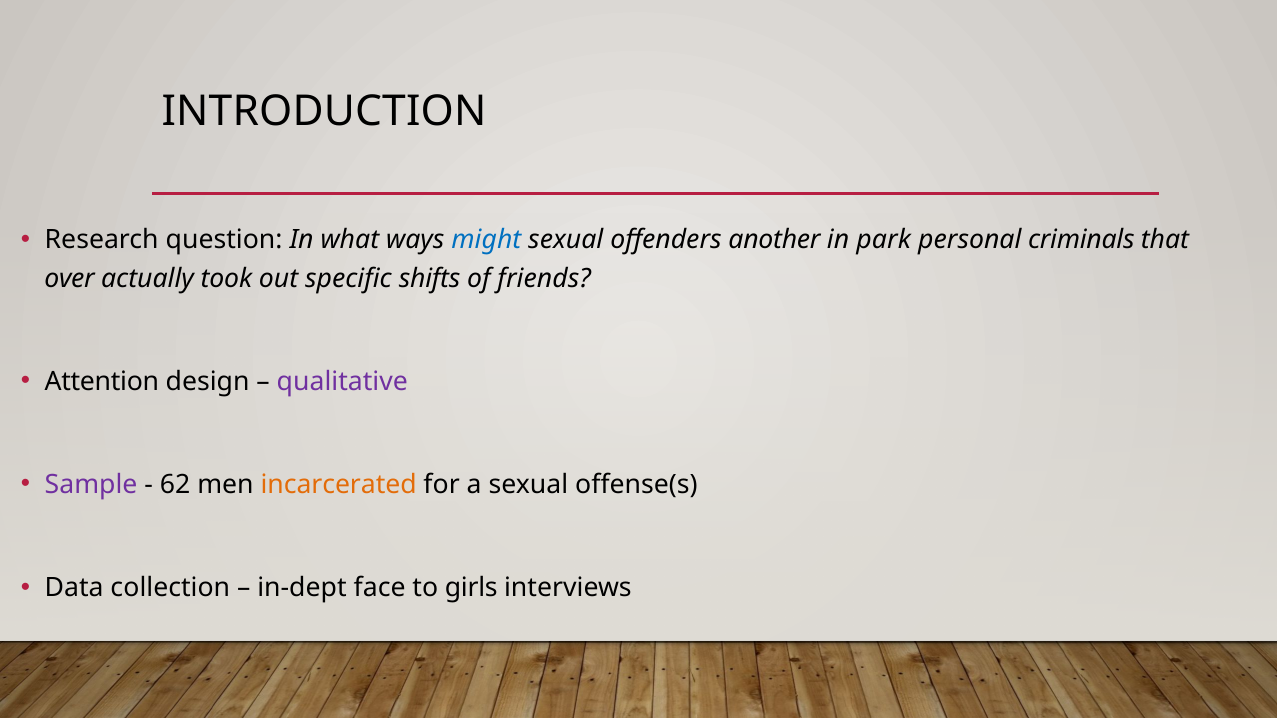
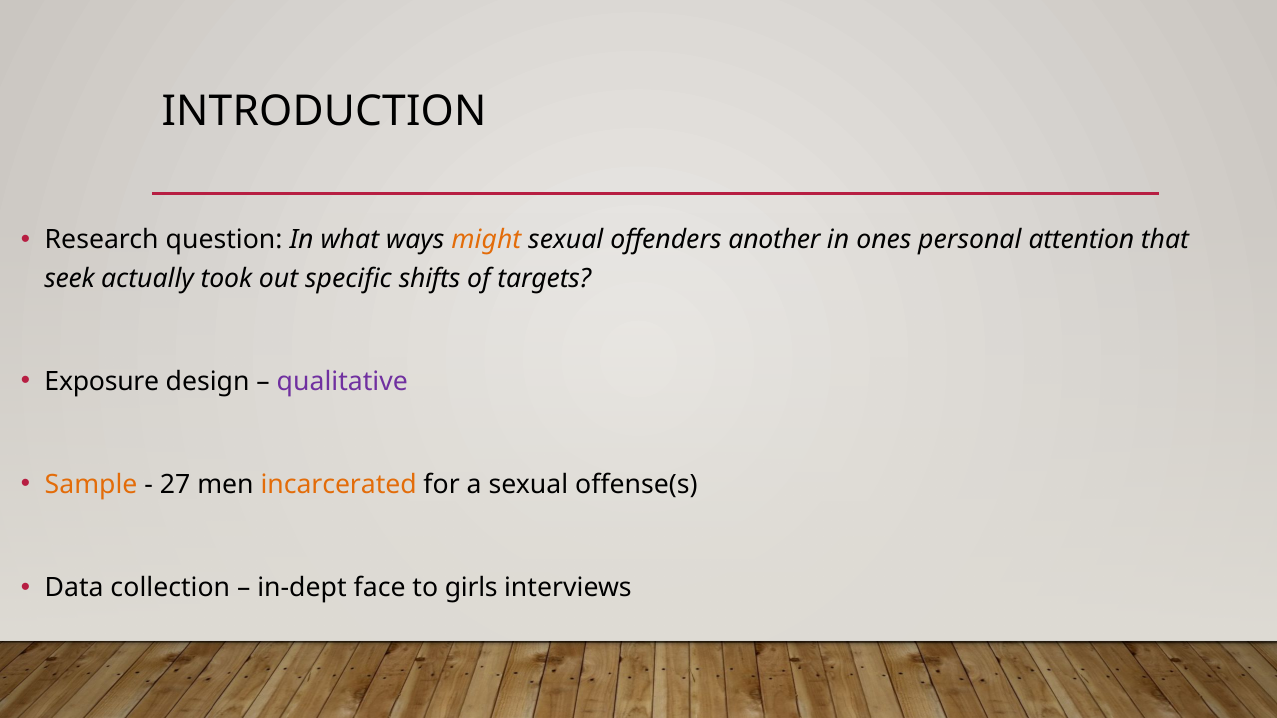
might colour: blue -> orange
park: park -> ones
criminals: criminals -> attention
over: over -> seek
friends: friends -> targets
Attention: Attention -> Exposure
Sample colour: purple -> orange
62: 62 -> 27
